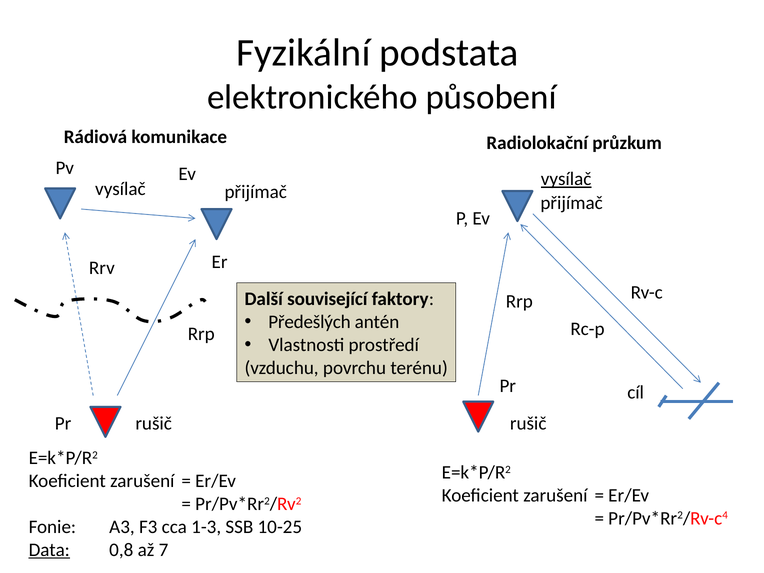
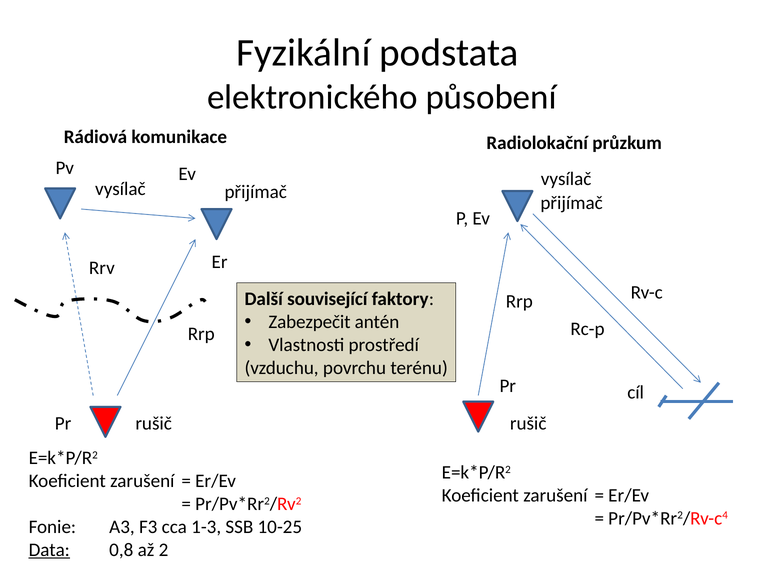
vysílač at (566, 179) underline: present -> none
Předešlých: Předešlých -> Zabezpečit
7: 7 -> 2
